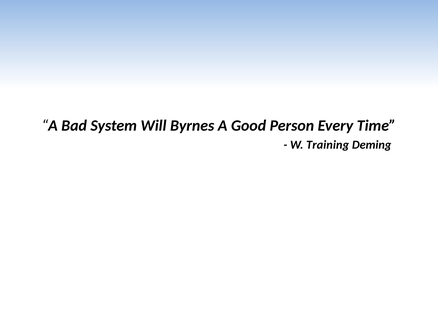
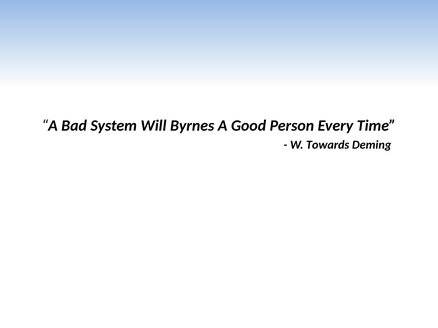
Training: Training -> Towards
